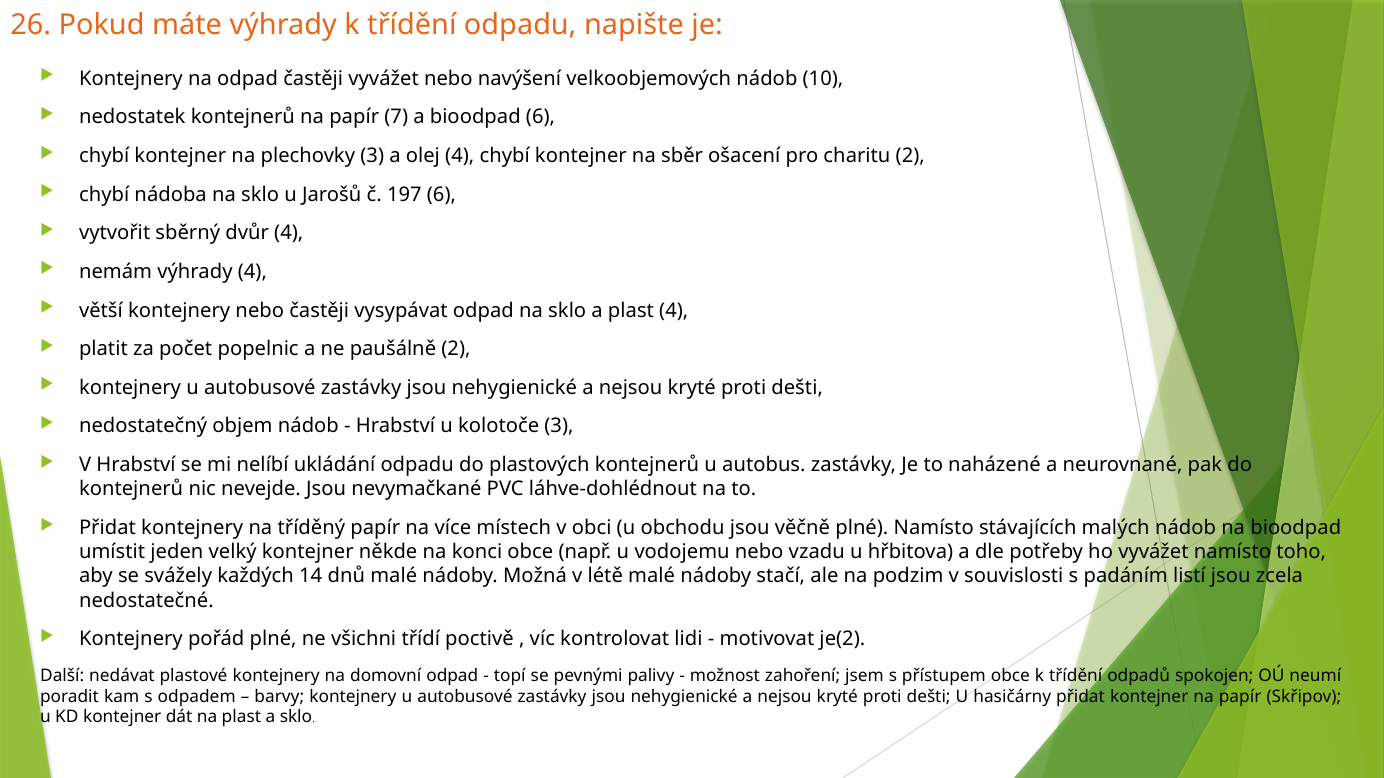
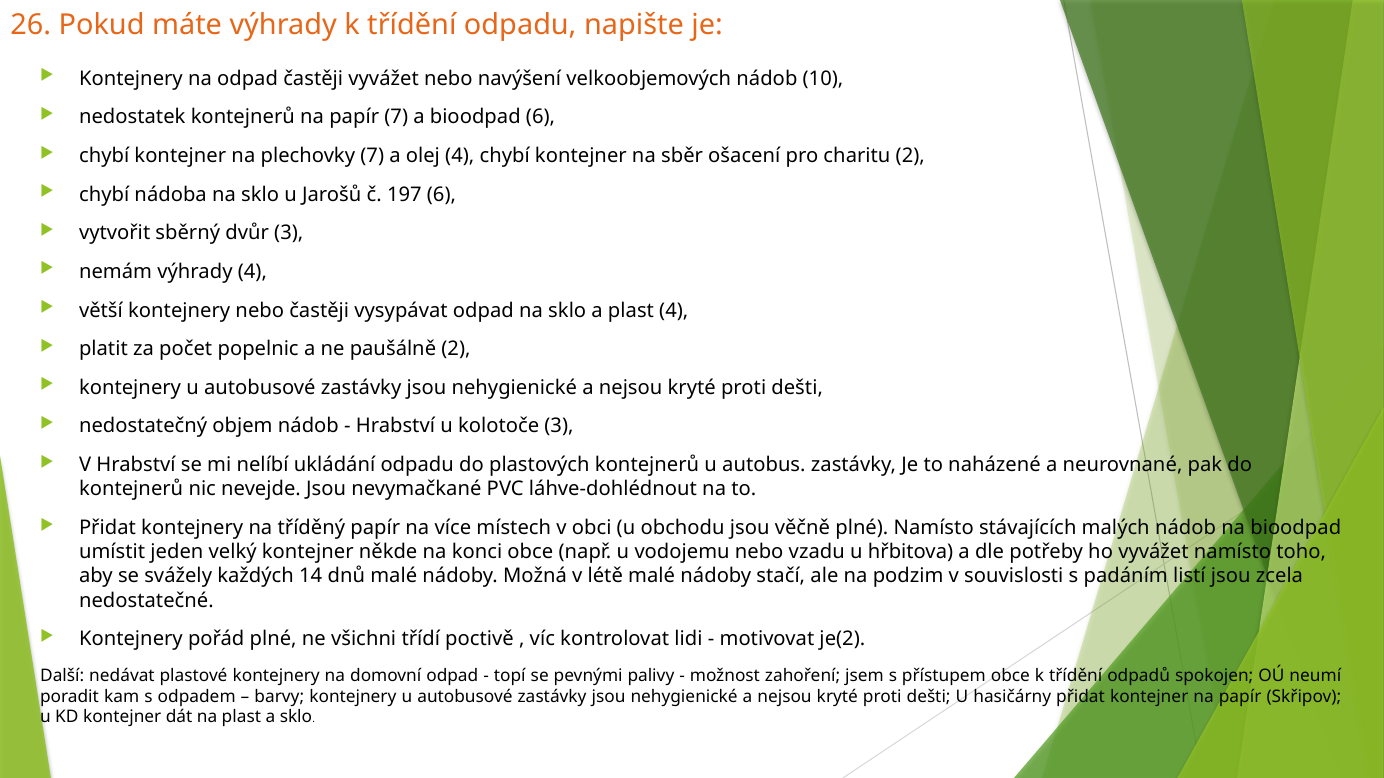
plechovky 3: 3 -> 7
dvůr 4: 4 -> 3
